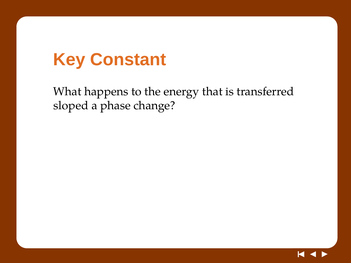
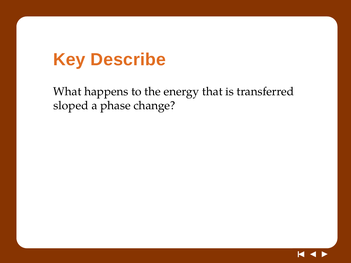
Constant: Constant -> Describe
